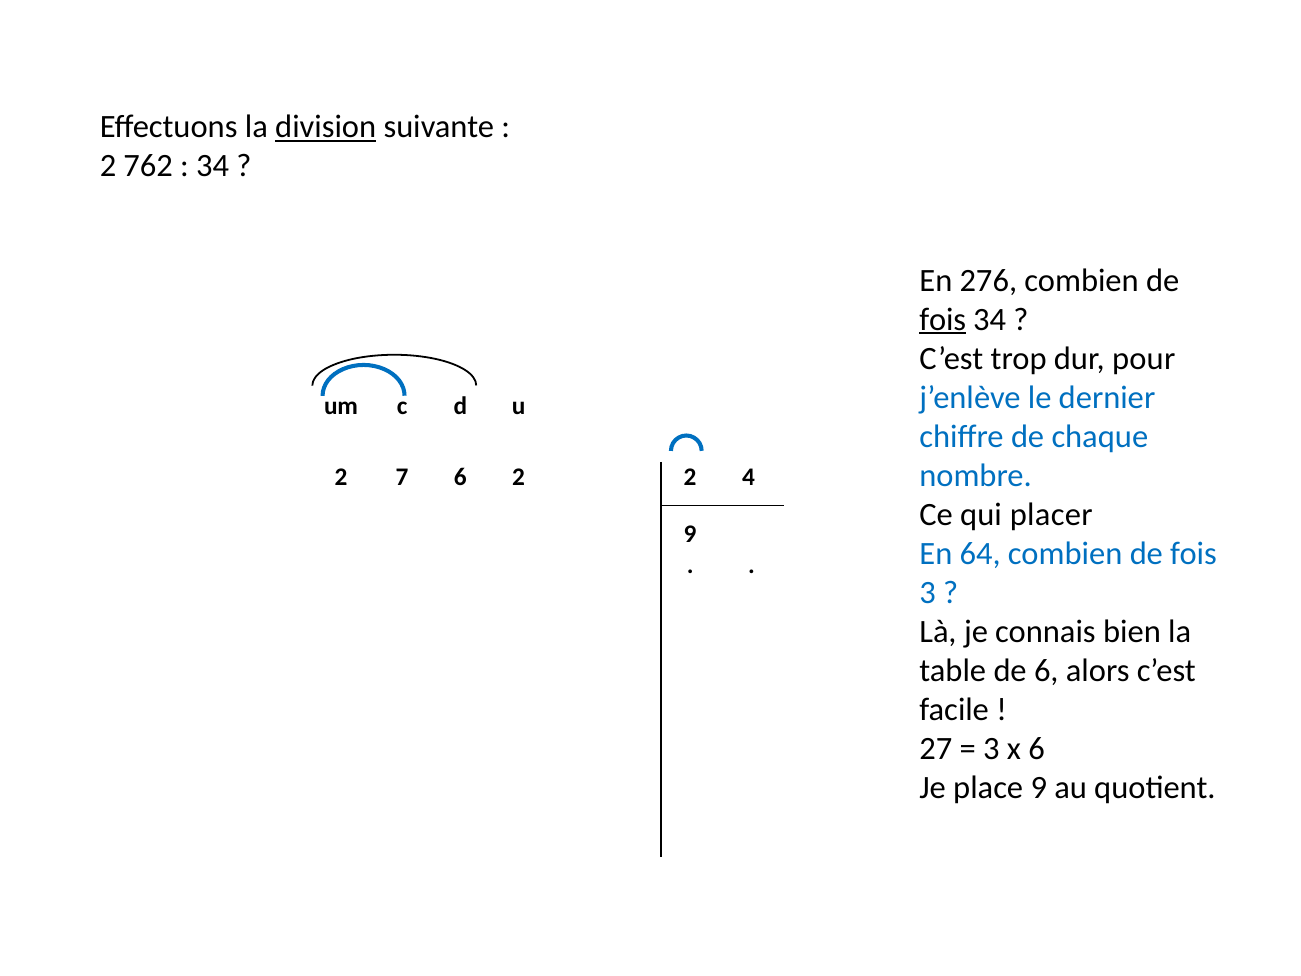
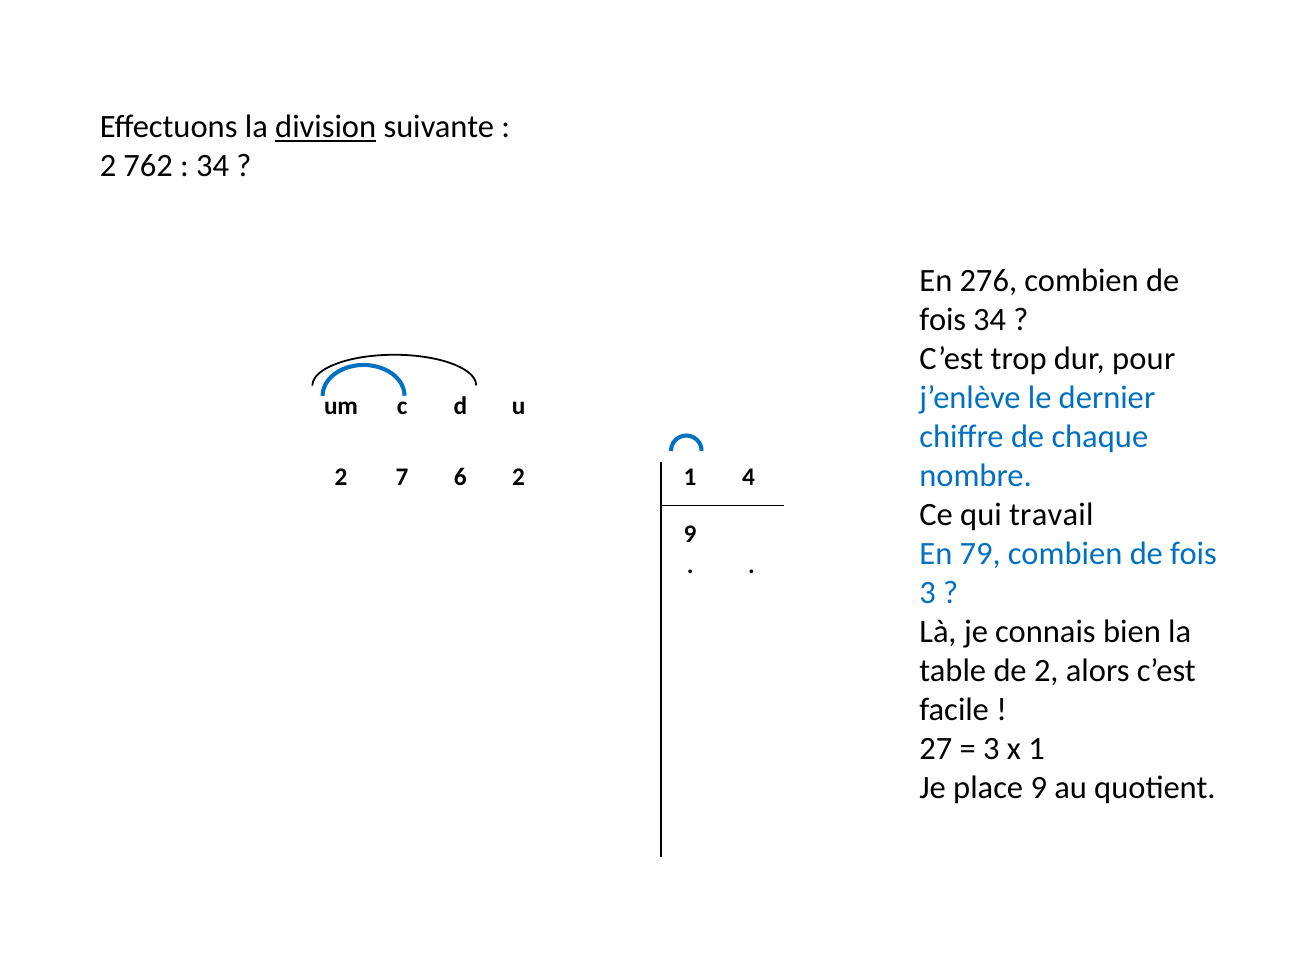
fois at (943, 319) underline: present -> none
2 2: 2 -> 1
placer: placer -> travail
64: 64 -> 79
de 6: 6 -> 2
x 6: 6 -> 1
